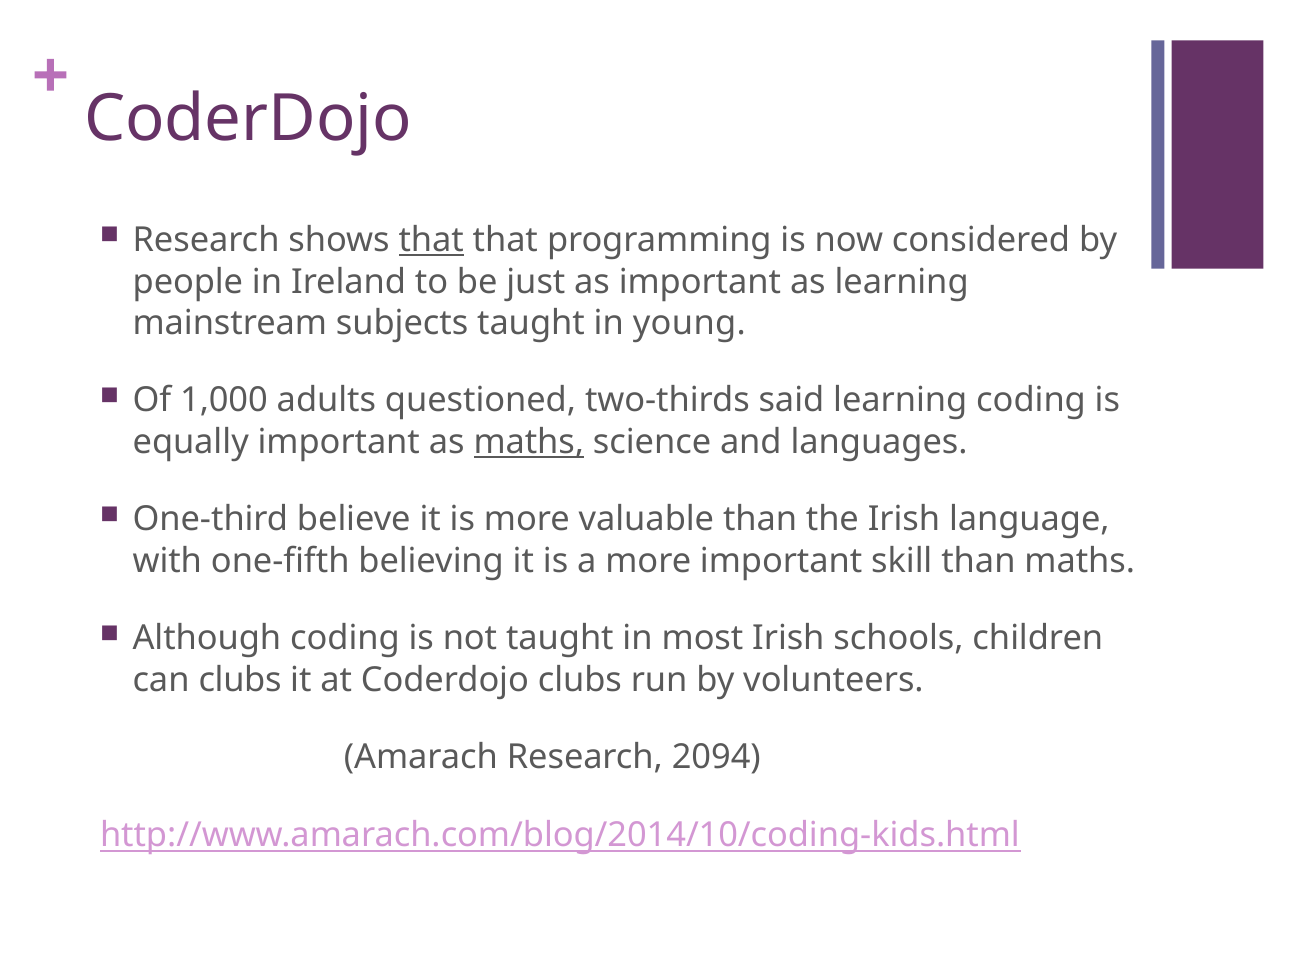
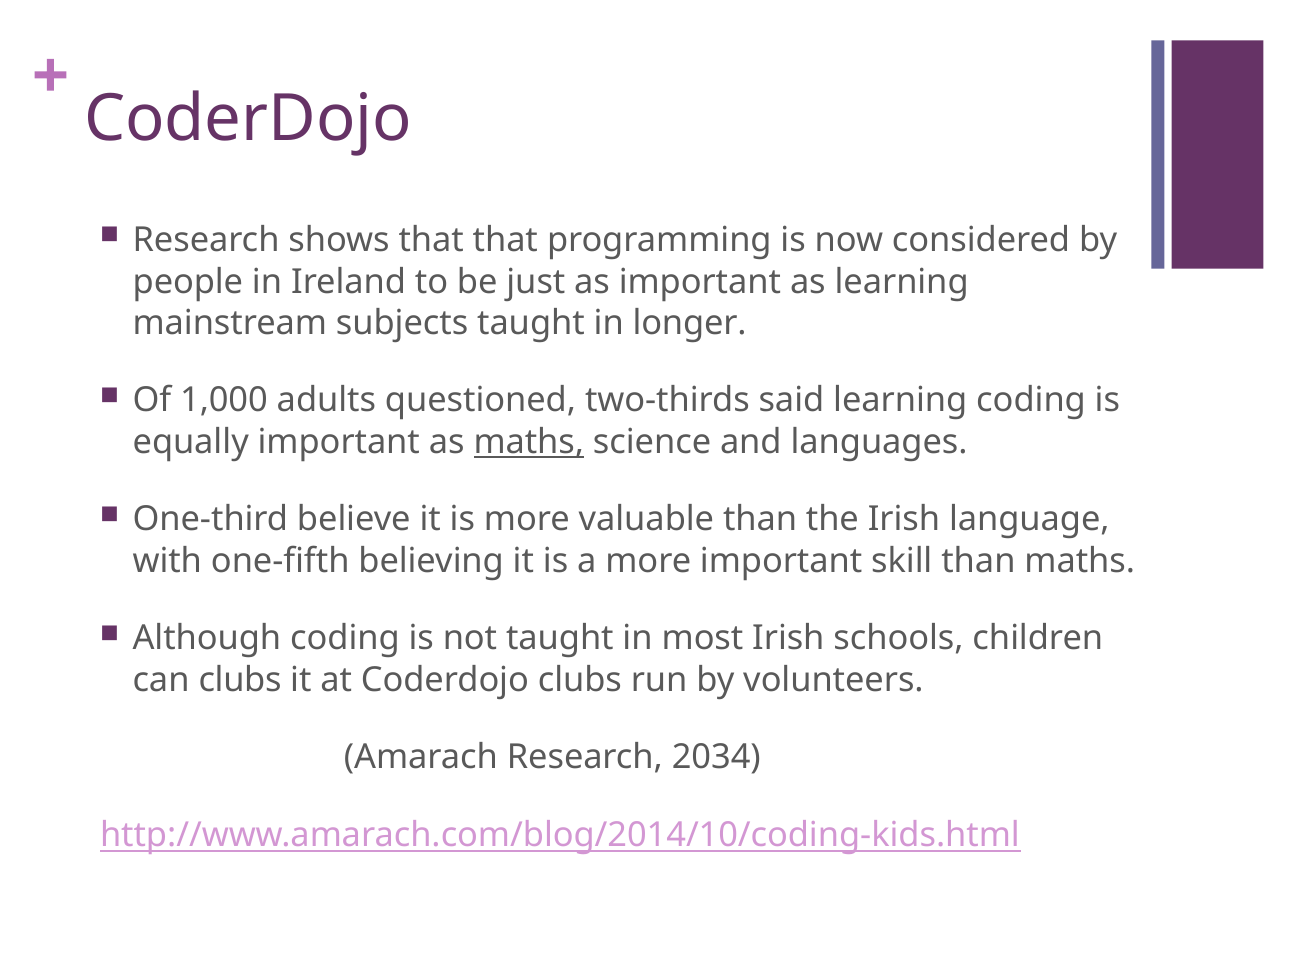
that at (431, 240) underline: present -> none
young: young -> longer
2094: 2094 -> 2034
